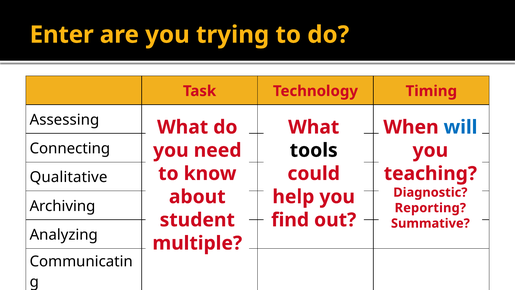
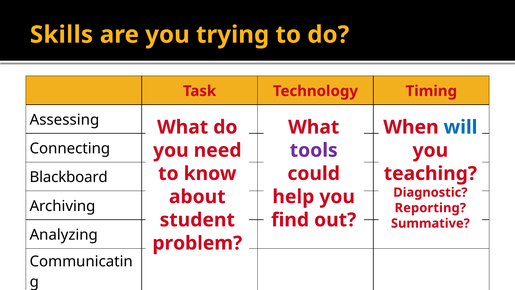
Enter: Enter -> Skills
tools colour: black -> purple
Qualitative: Qualitative -> Blackboard
multiple: multiple -> problem
